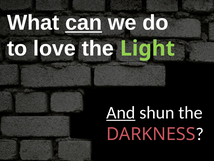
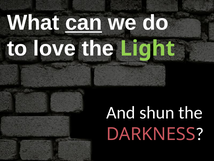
And underline: present -> none
